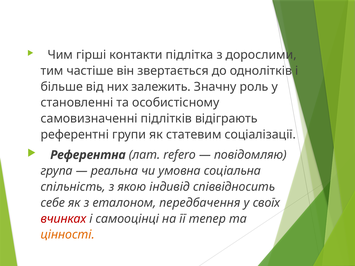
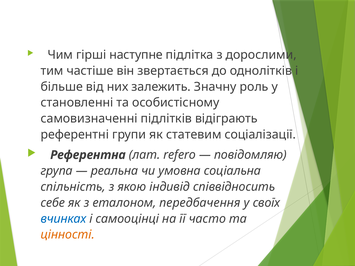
контакти: контакти -> наступне
вчинках colour: red -> blue
тепер: тепер -> часто
